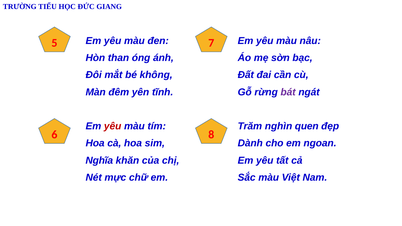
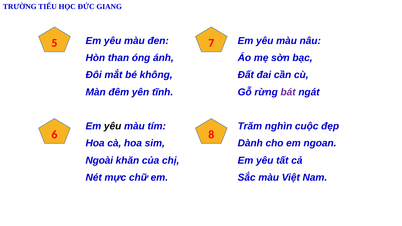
yêu at (113, 126) colour: red -> black
quen: quen -> cuộc
Nghĩa: Nghĩa -> Ngoài
